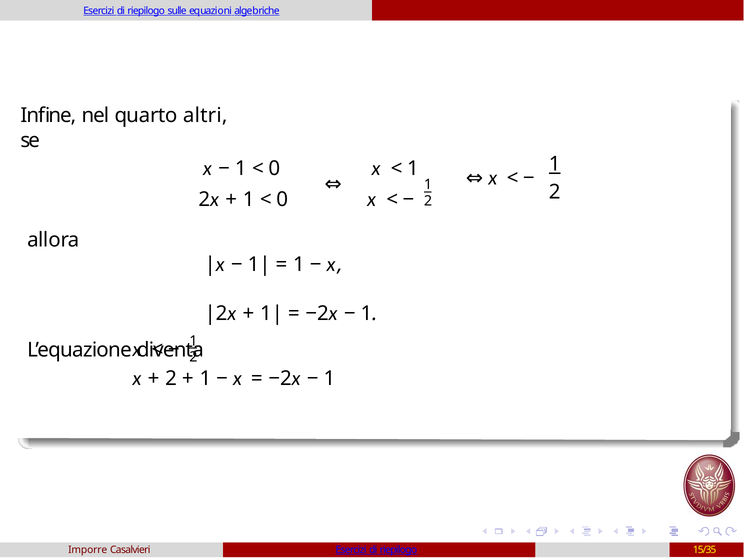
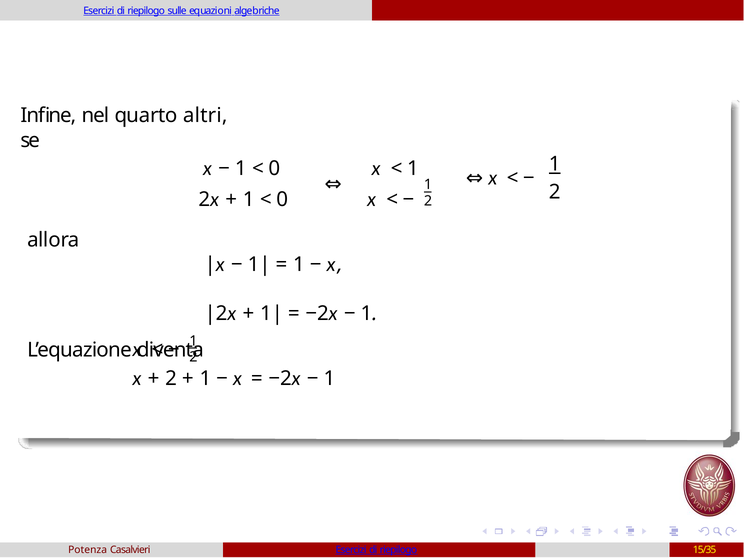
Imporre: Imporre -> Potenza
